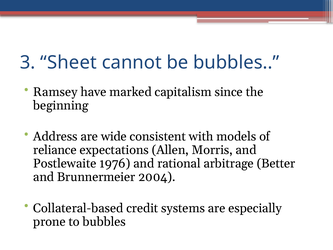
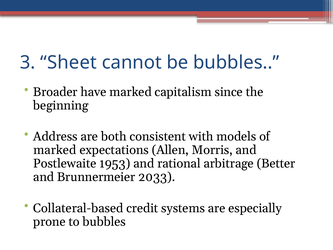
Ramsey: Ramsey -> Broader
wide: wide -> both
reliance at (55, 150): reliance -> marked
1976: 1976 -> 1953
2004: 2004 -> 2033
